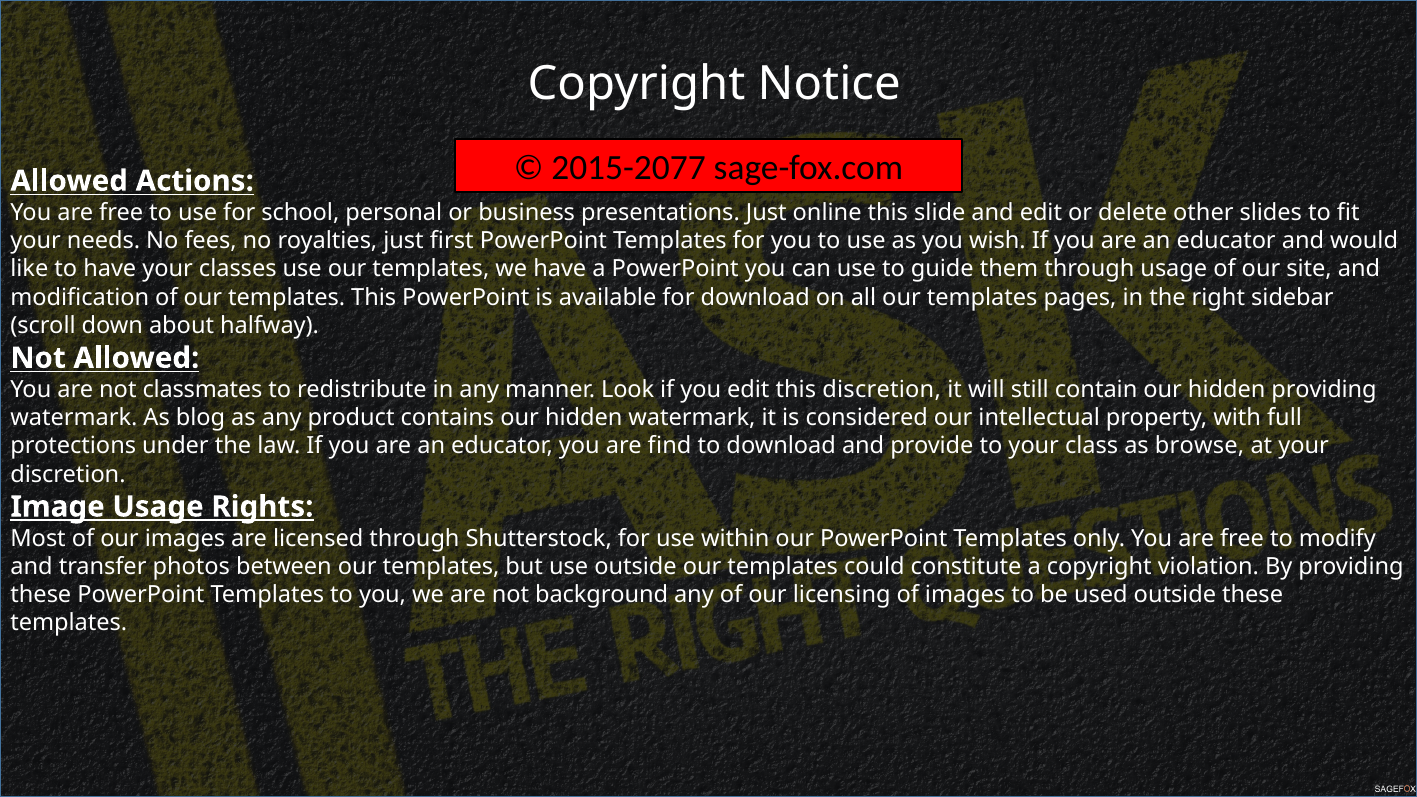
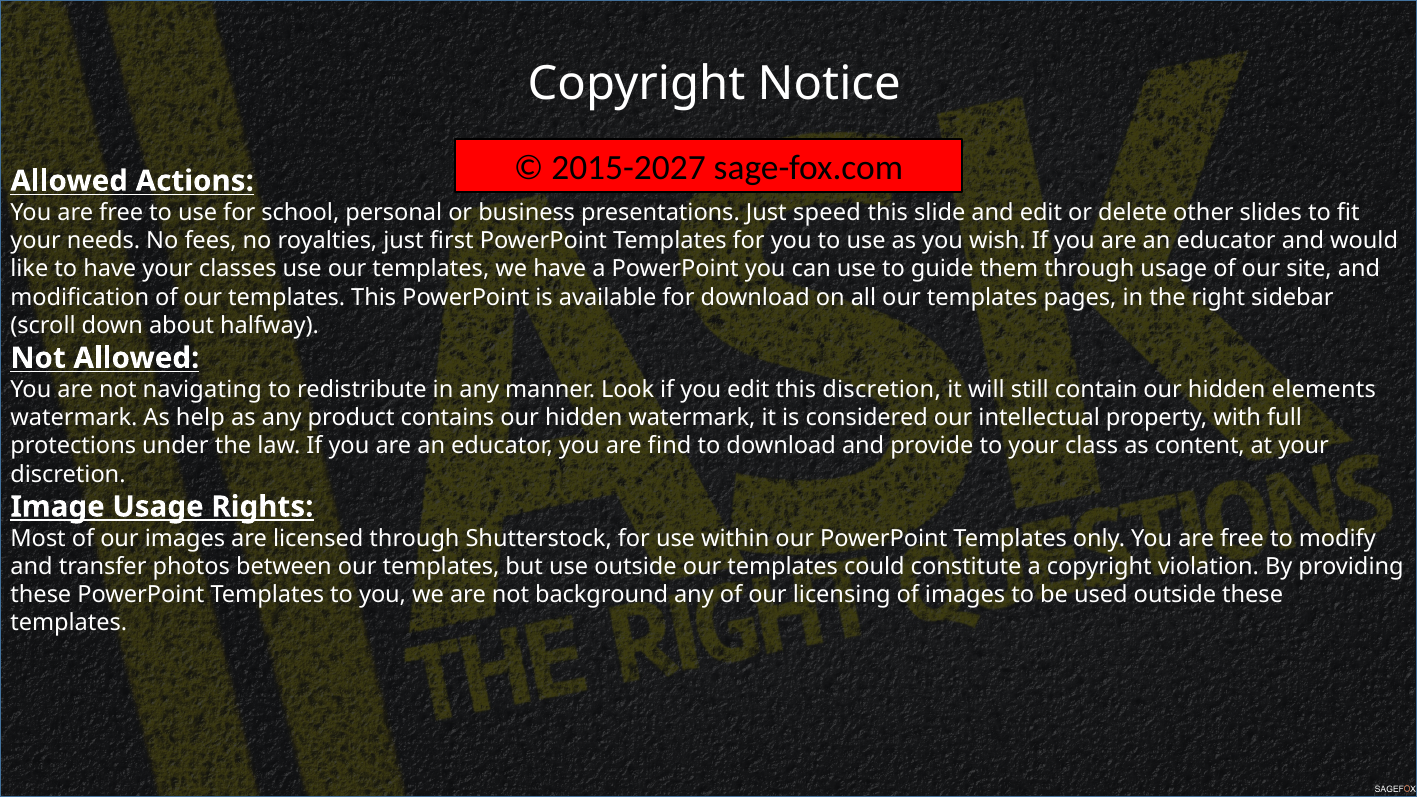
2015-2077: 2015-2077 -> 2015-2027
online: online -> speed
classmates: classmates -> navigating
hidden providing: providing -> elements
blog: blog -> help
browse: browse -> content
